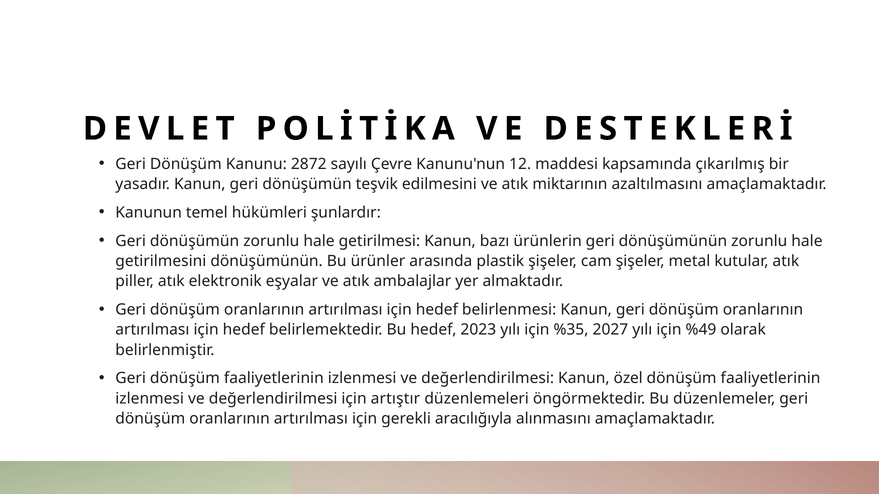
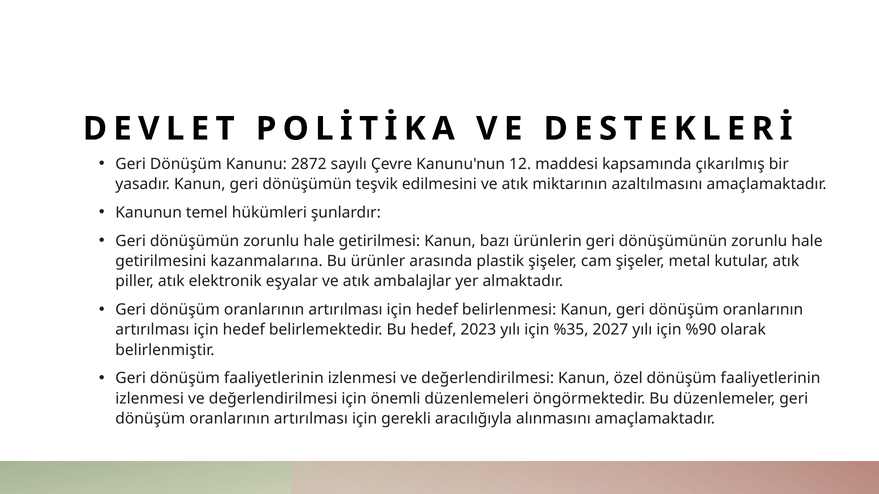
getirilmesini dönüşümünün: dönüşümünün -> kazanmalarına
%49: %49 -> %90
artıştır: artıştır -> önemli
